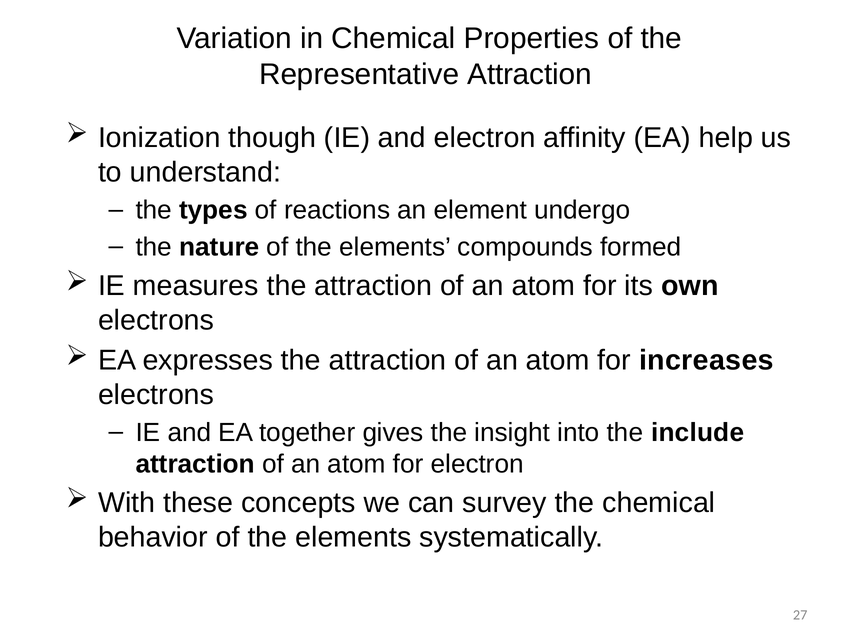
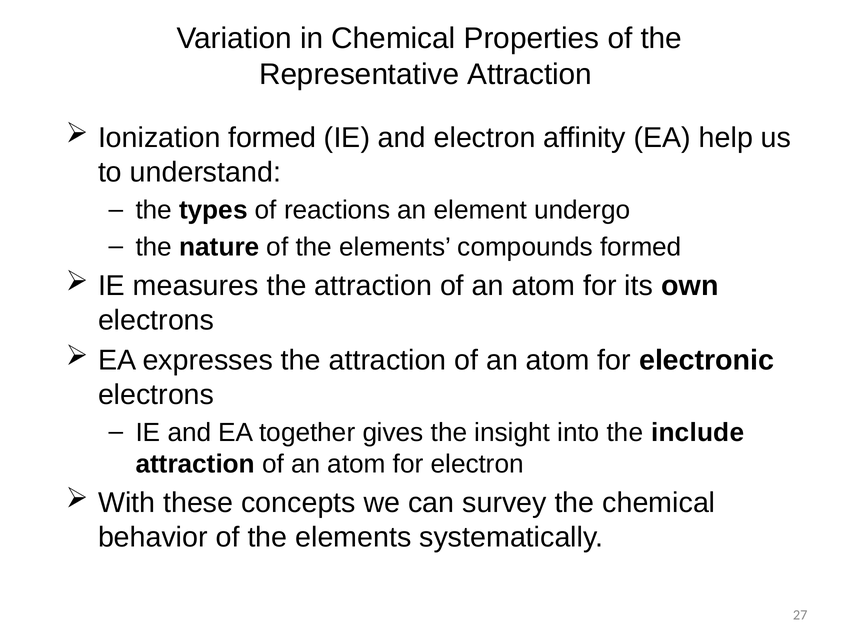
Ionization though: though -> formed
increases: increases -> electronic
